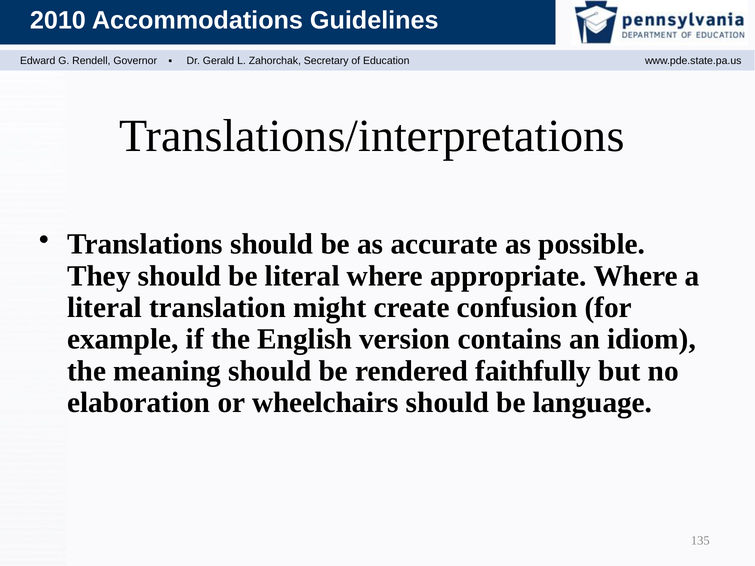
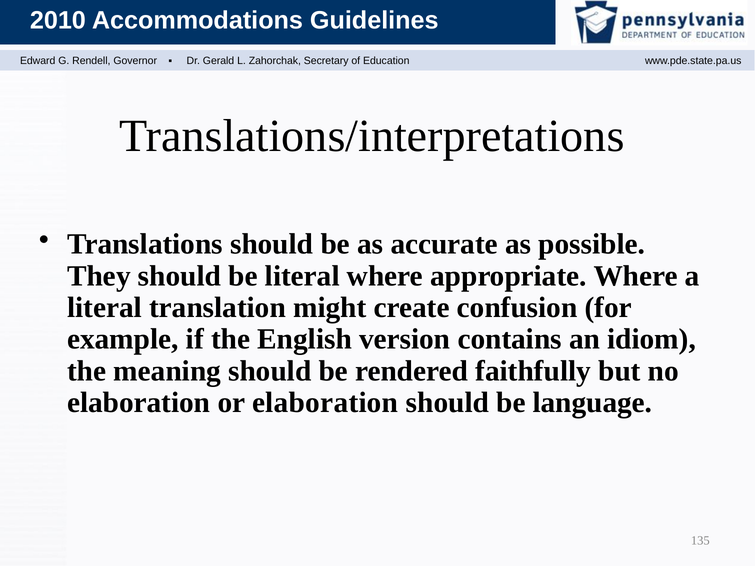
or wheelchairs: wheelchairs -> elaboration
